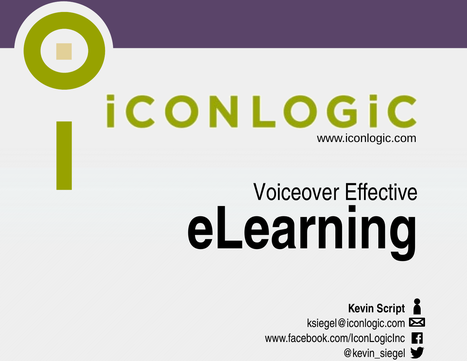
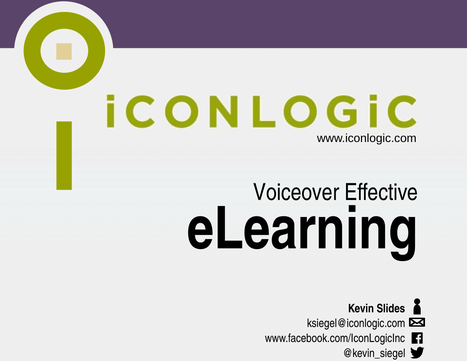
Script: Script -> Slides
